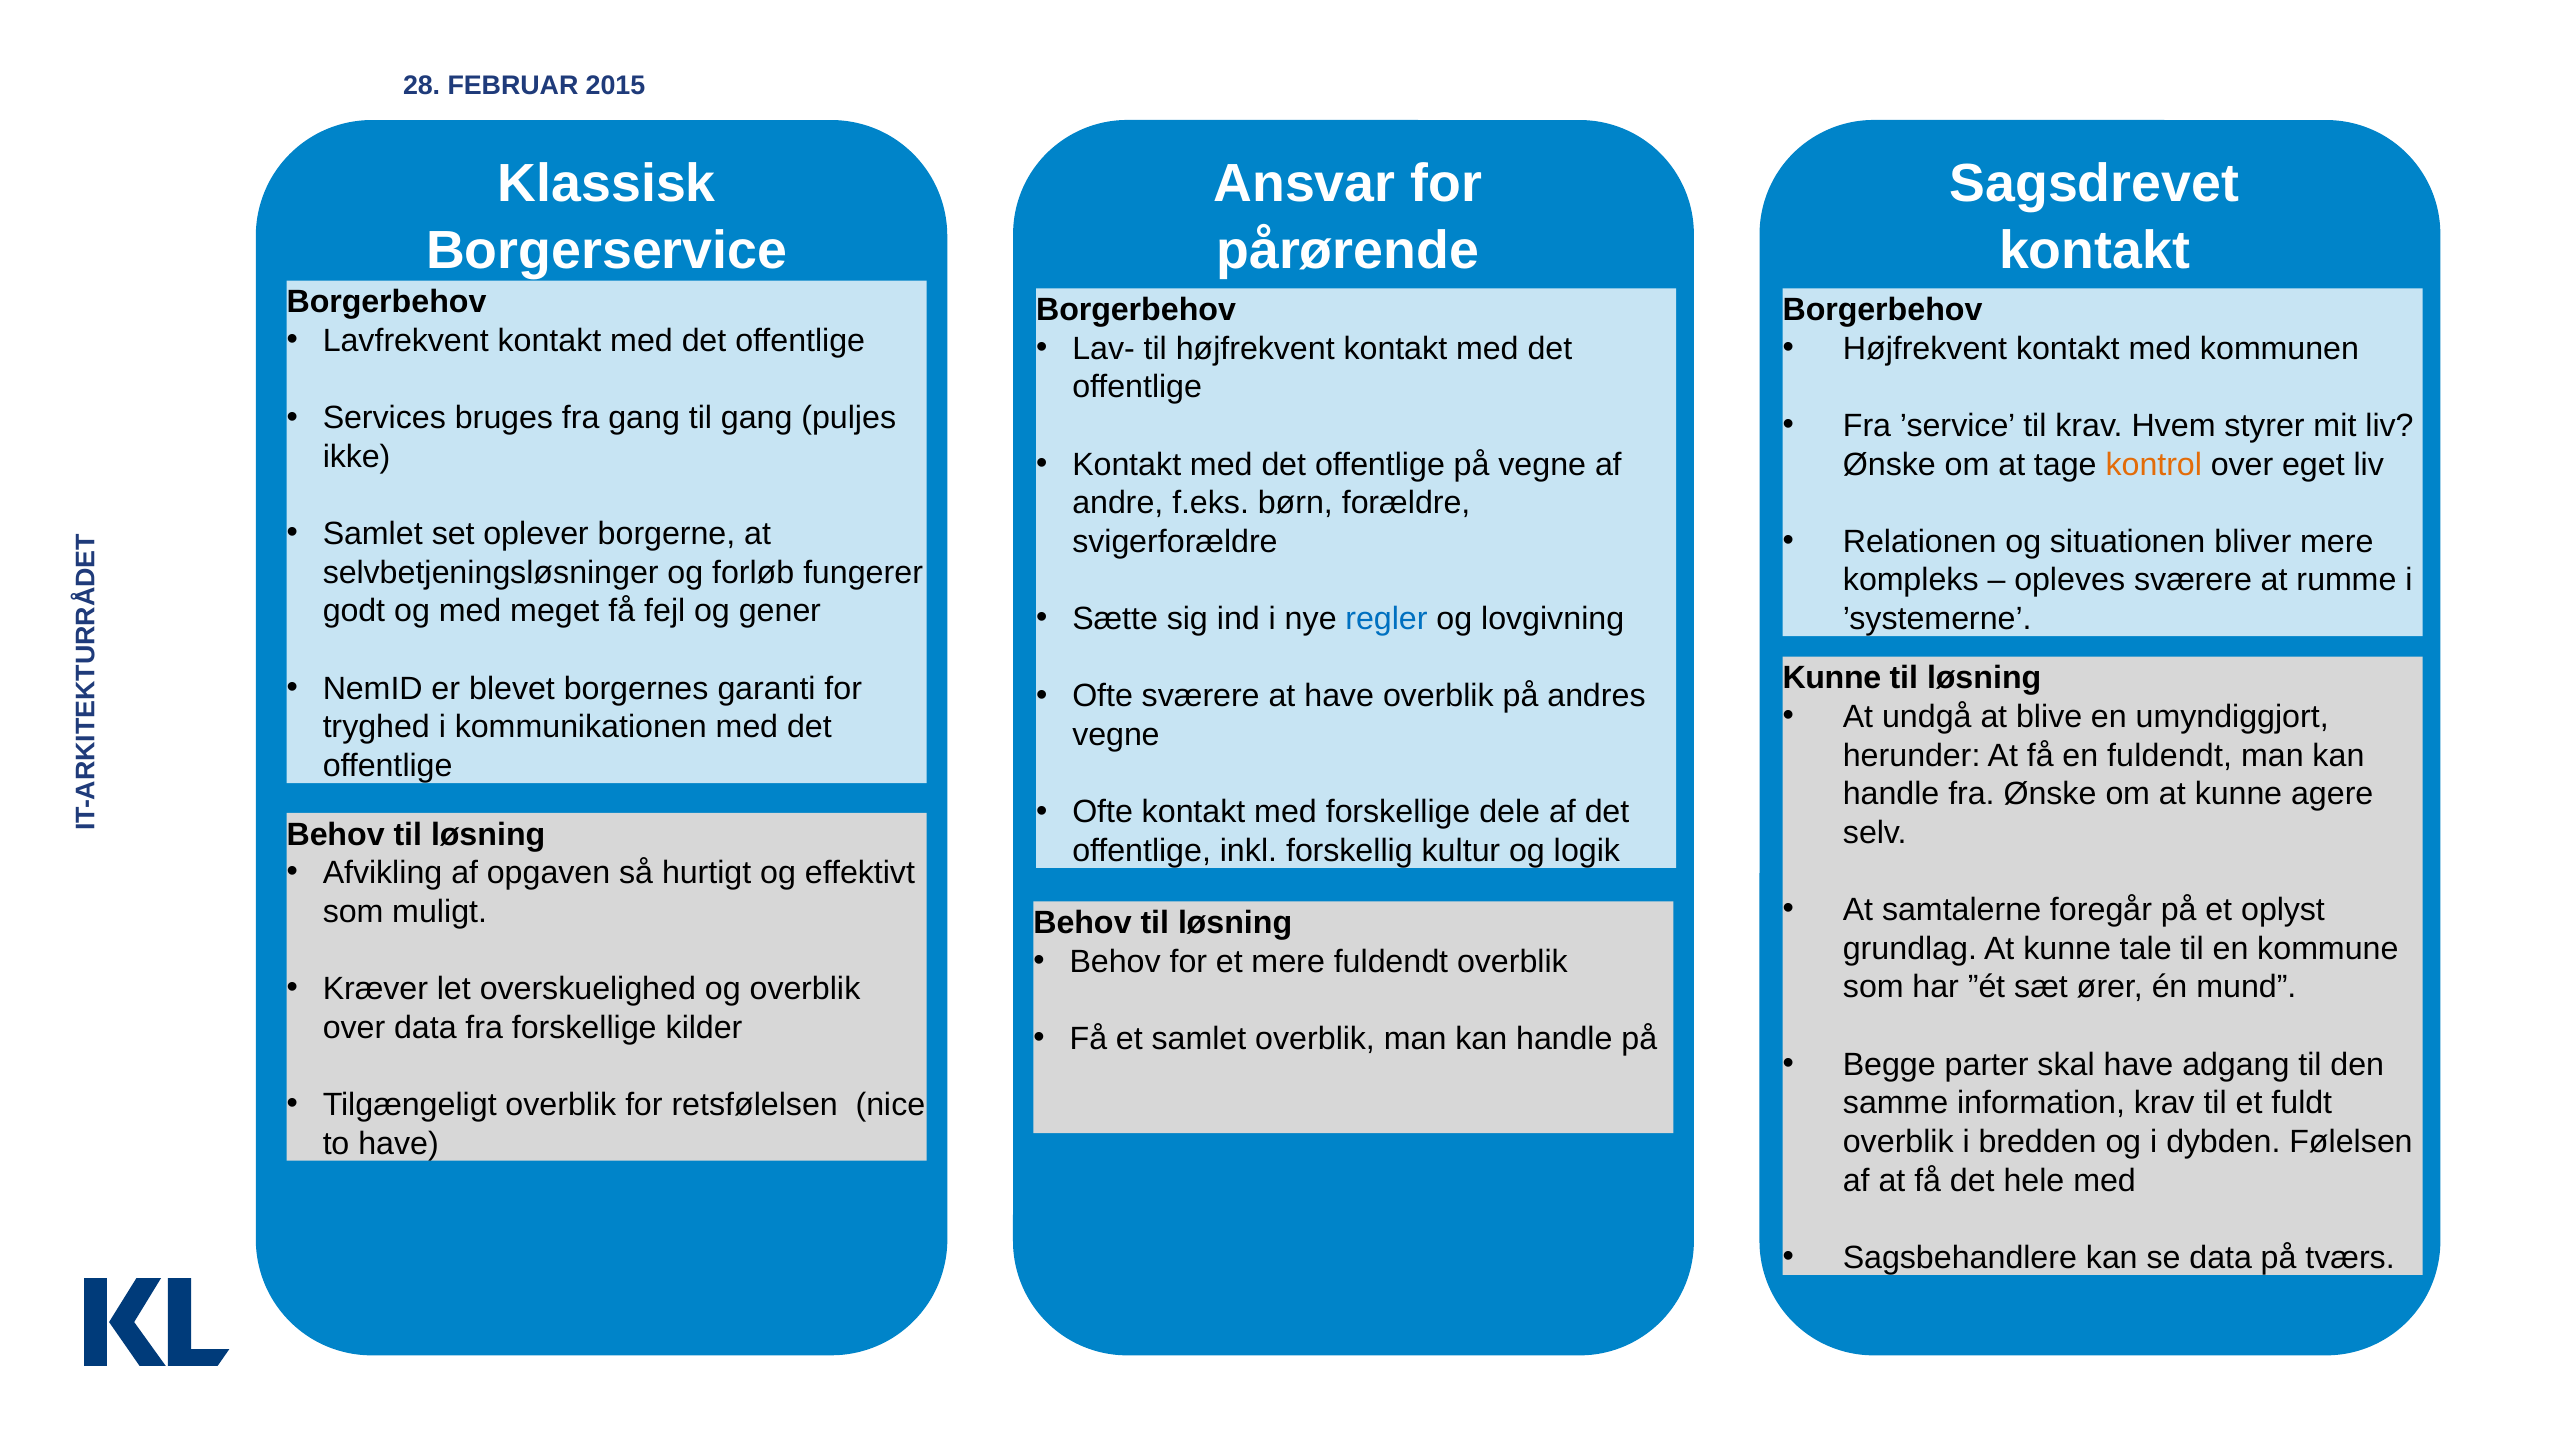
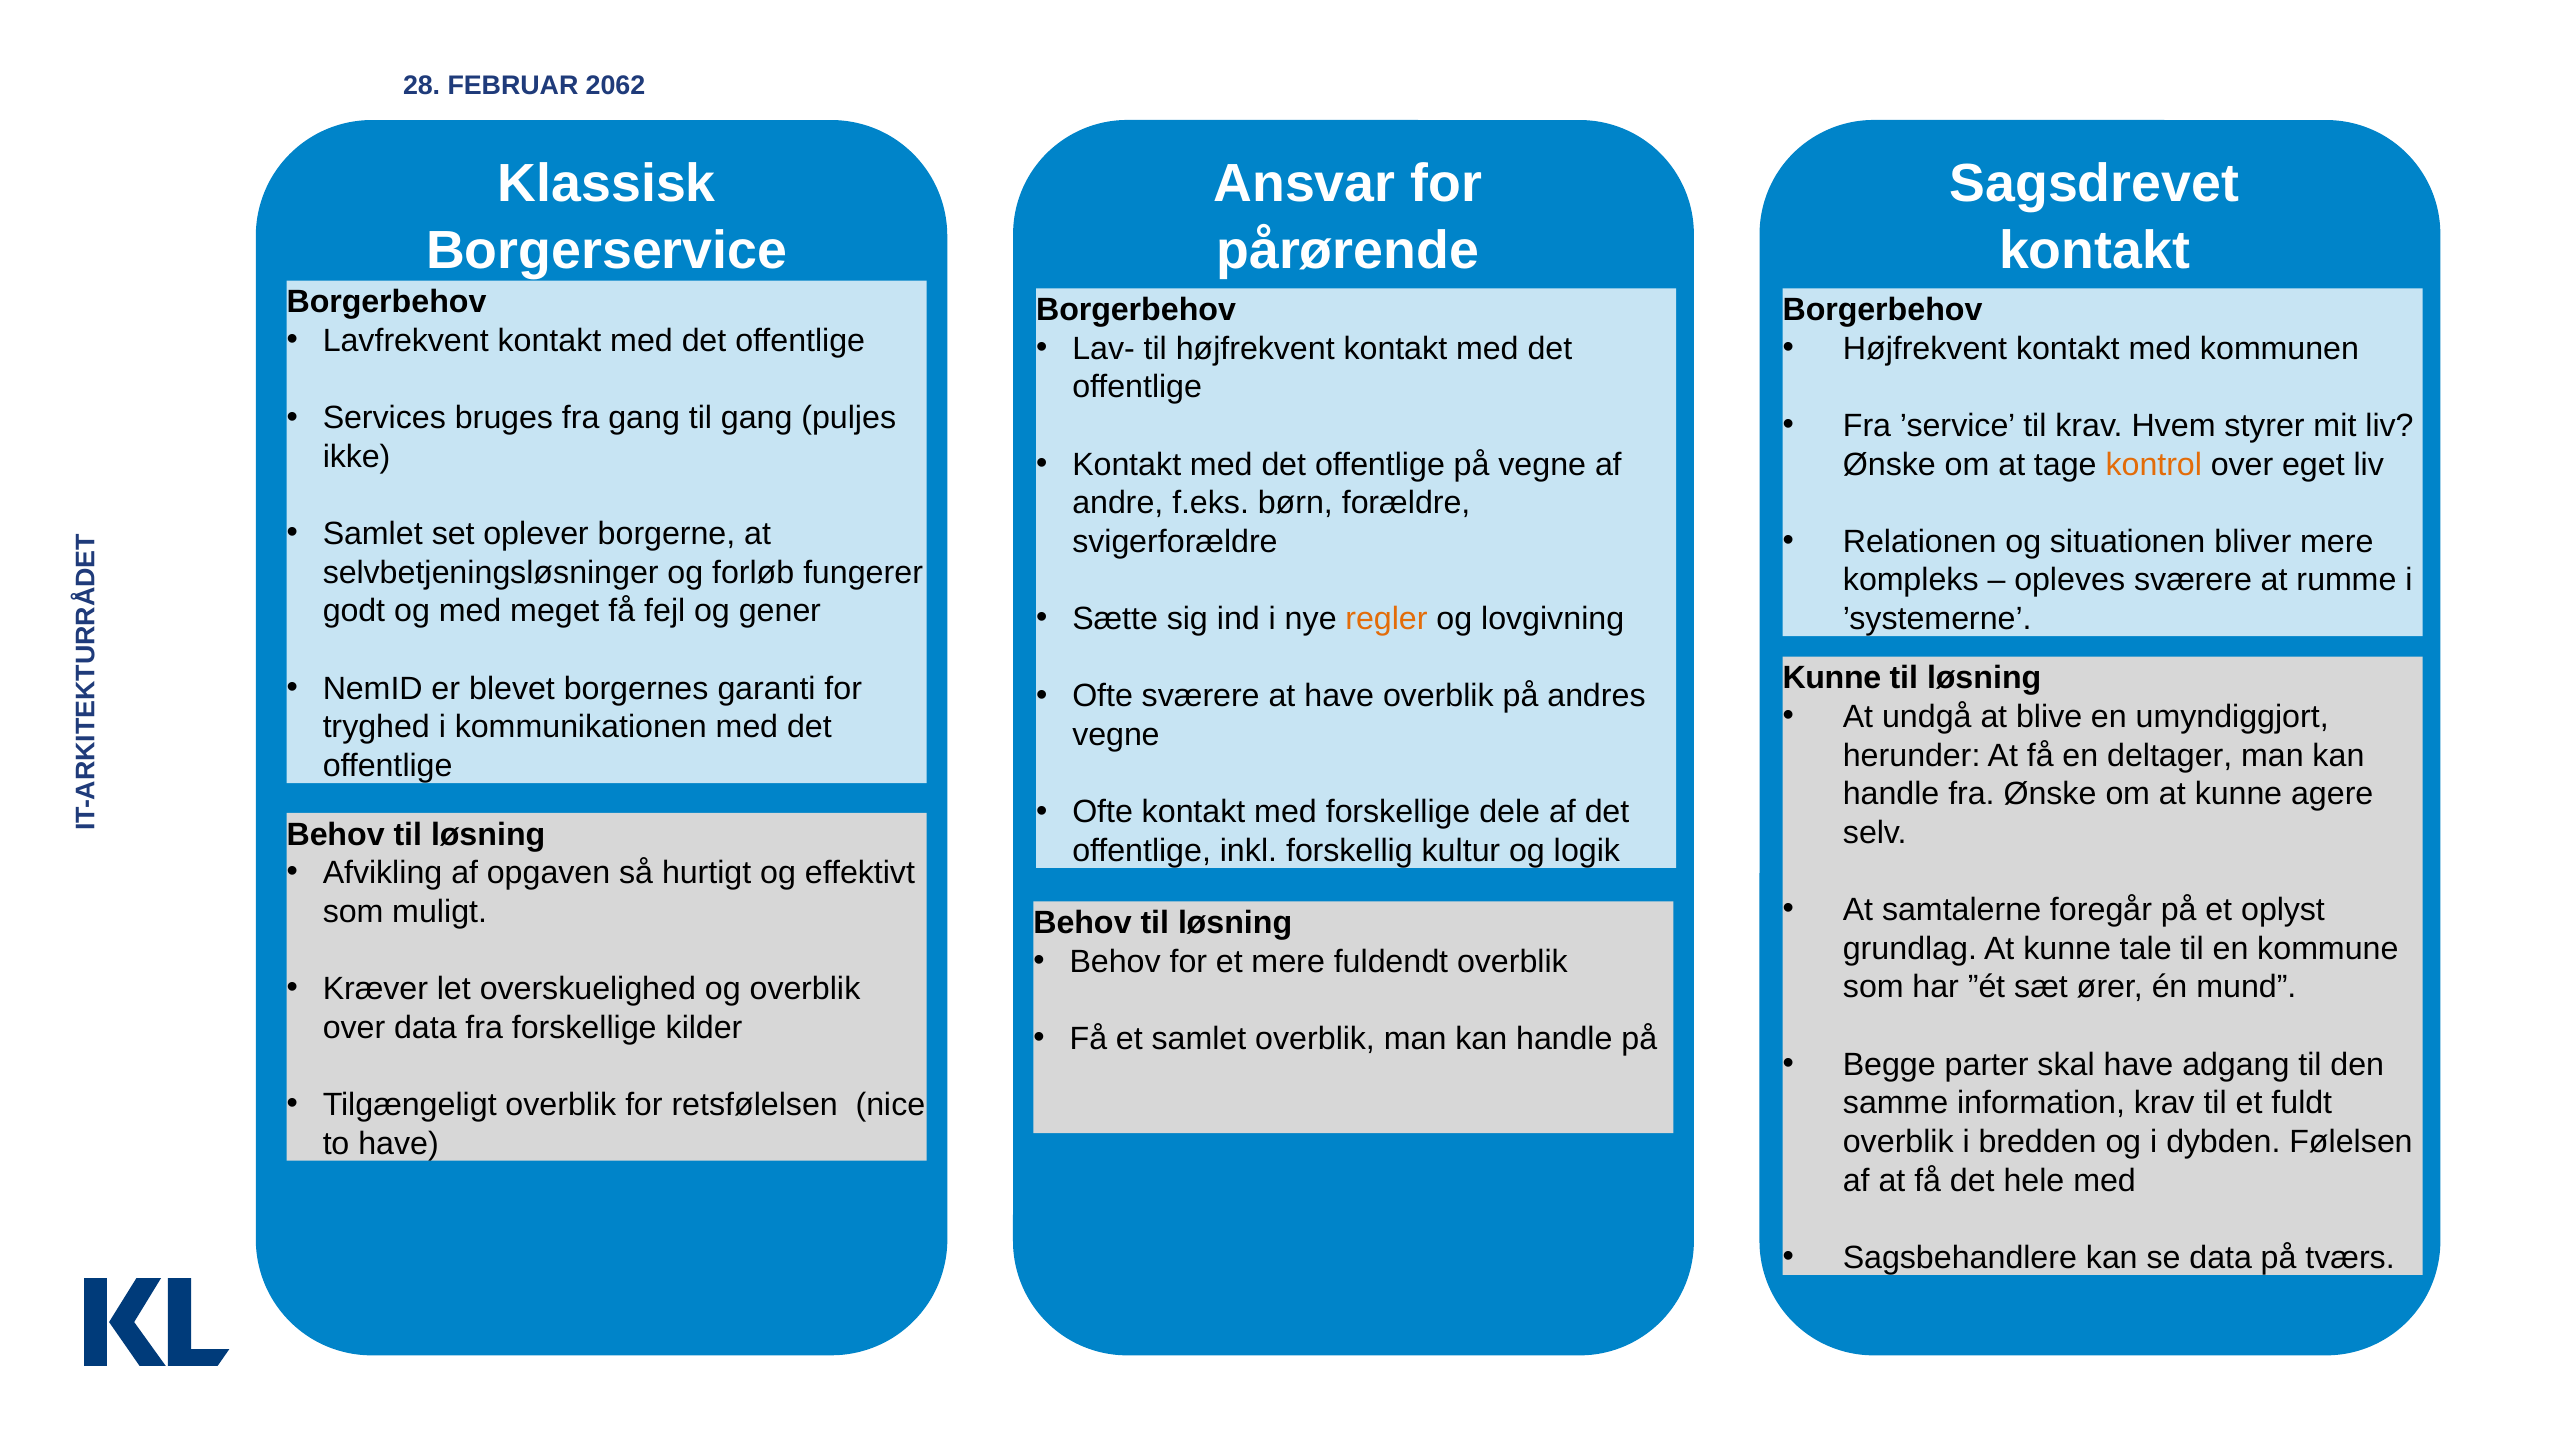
2015: 2015 -> 2062
regler colour: blue -> orange
en fuldendt: fuldendt -> deltager
